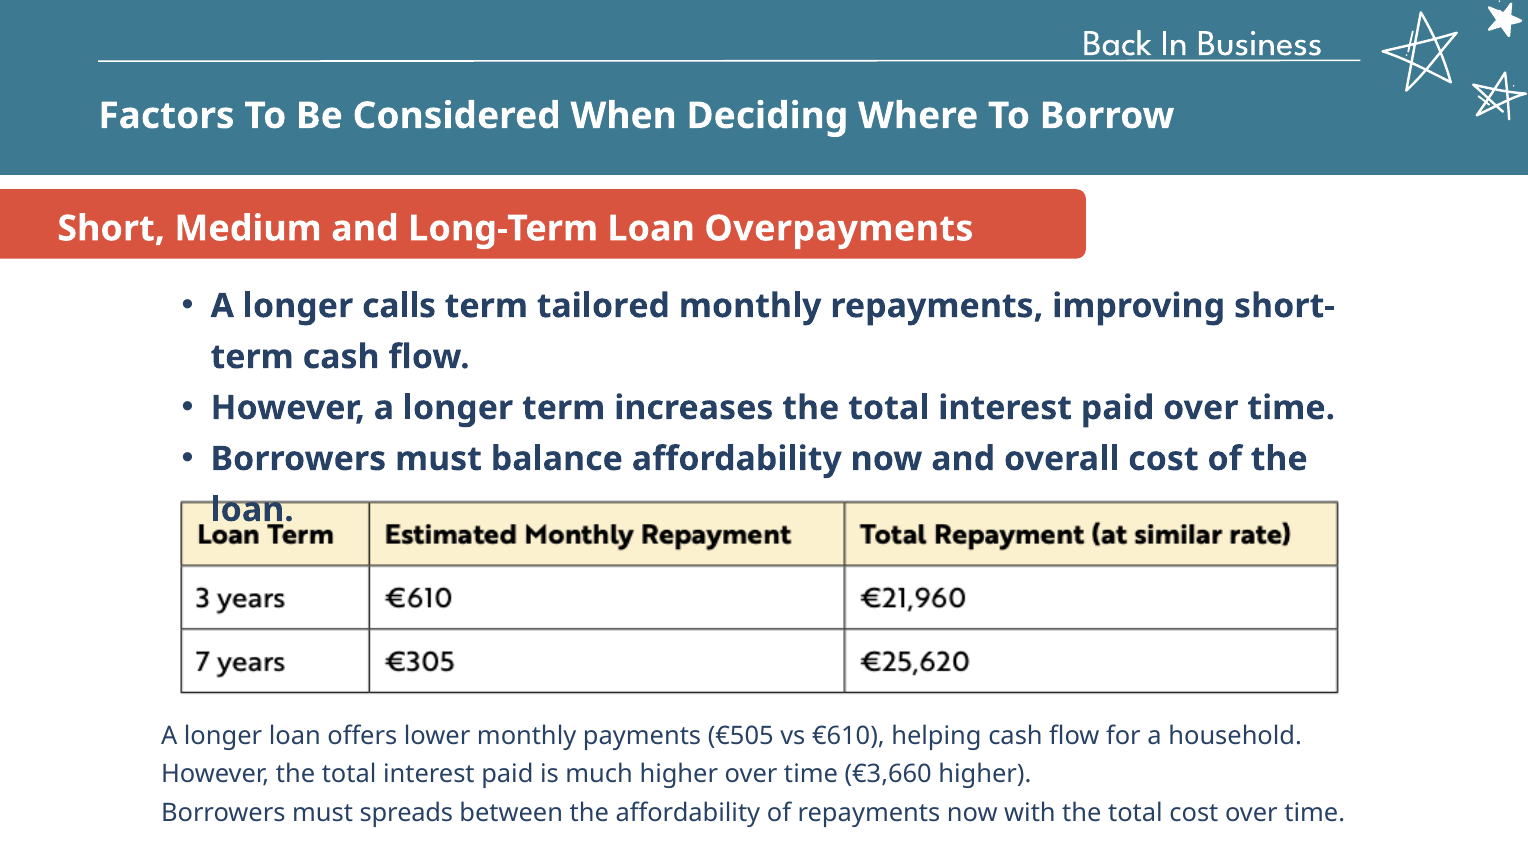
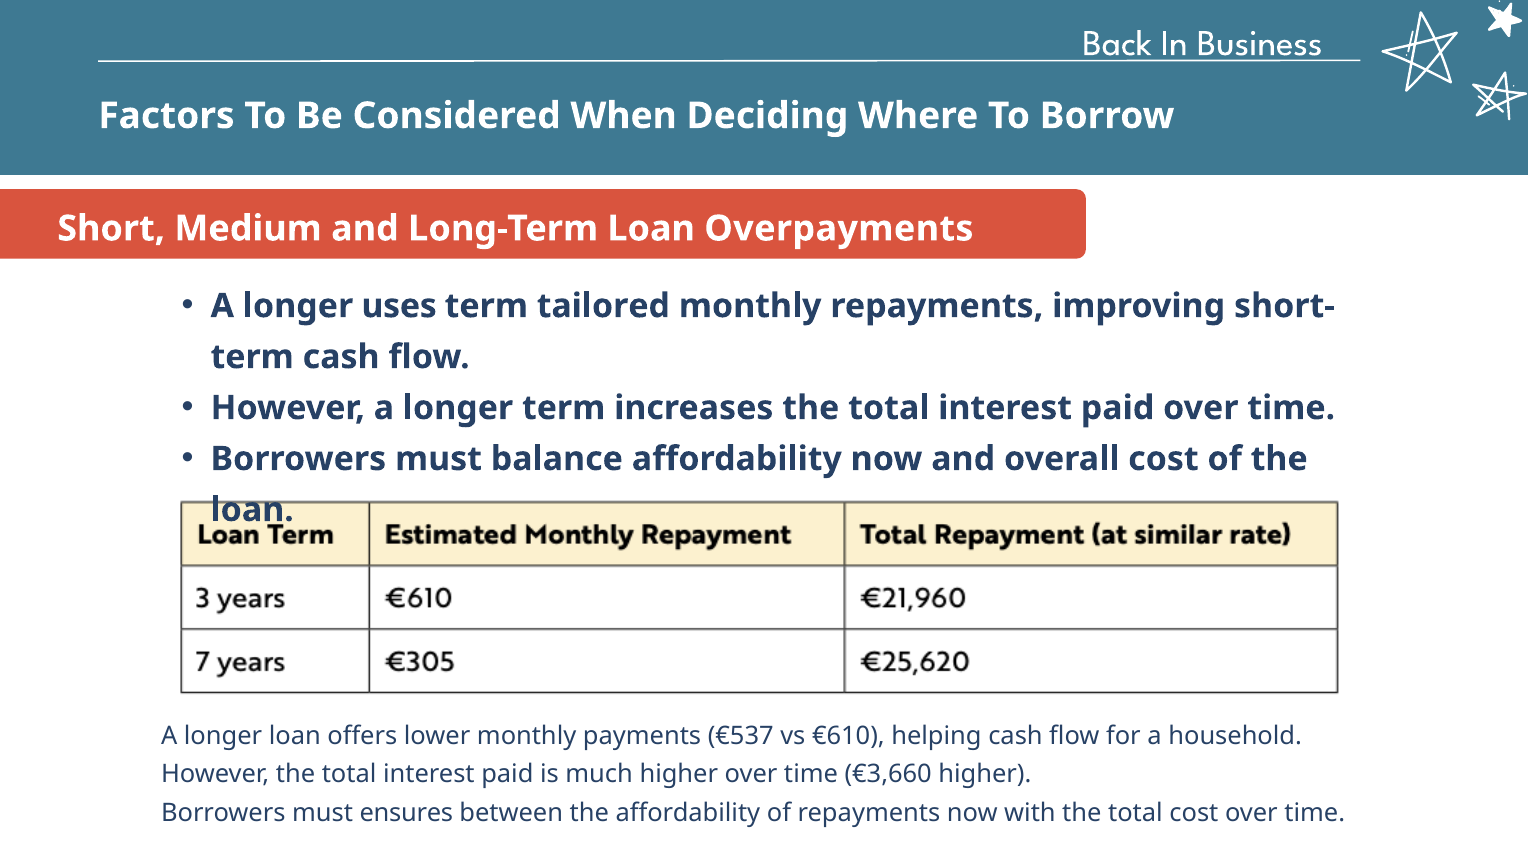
calls: calls -> uses
€505: €505 -> €537
spreads: spreads -> ensures
